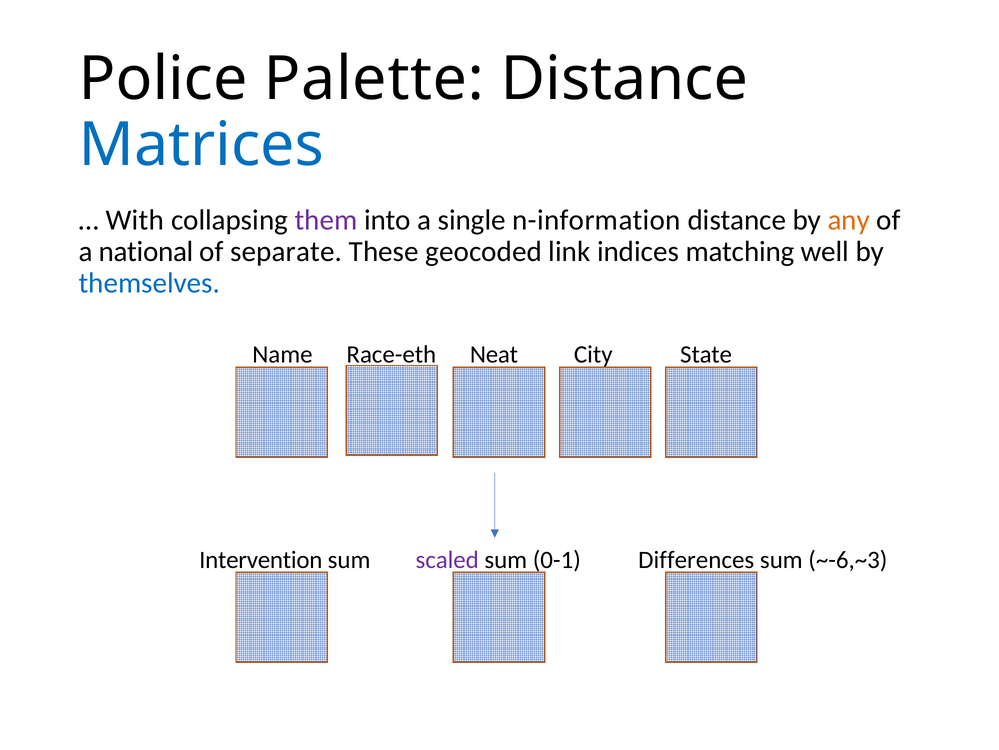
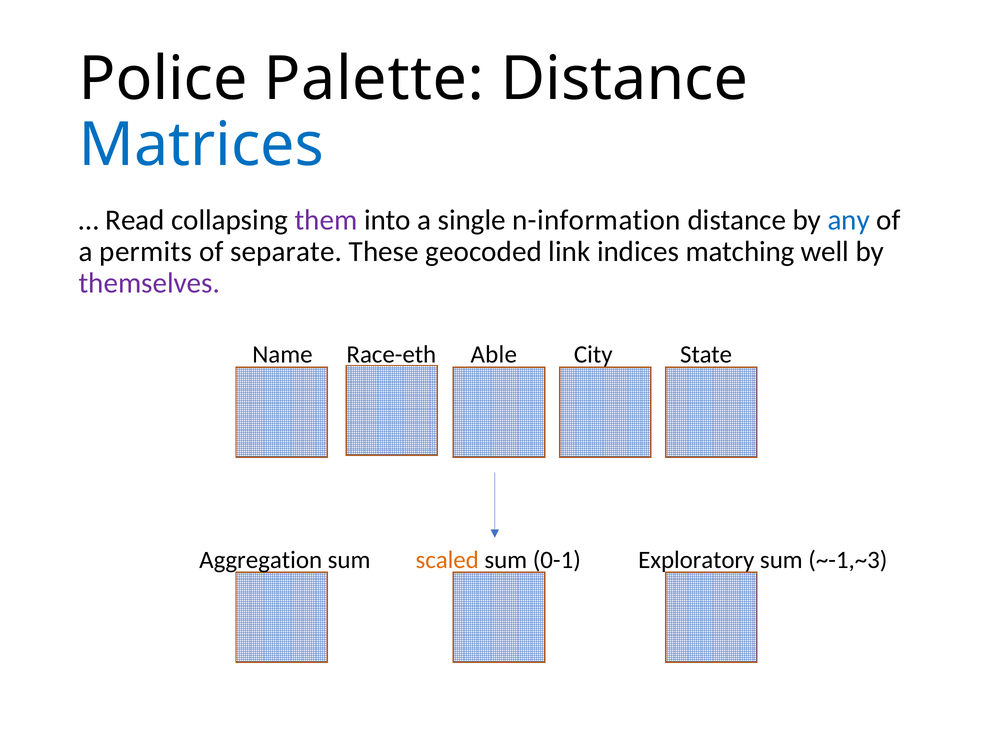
With: With -> Read
any colour: orange -> blue
national: national -> permits
themselves colour: blue -> purple
Neat: Neat -> Able
Intervention: Intervention -> Aggregation
scaled colour: purple -> orange
Differences: Differences -> Exploratory
~-6,~3: ~-6,~3 -> ~-1,~3
